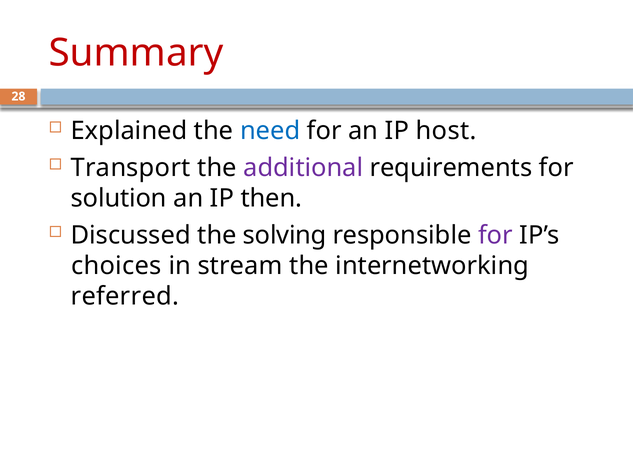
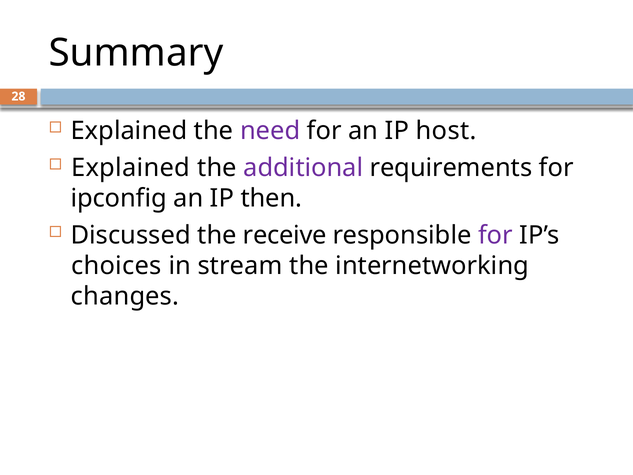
Summary colour: red -> black
need colour: blue -> purple
Transport at (131, 168): Transport -> Explained
solution: solution -> ipconfig
solving: solving -> receive
referred: referred -> changes
